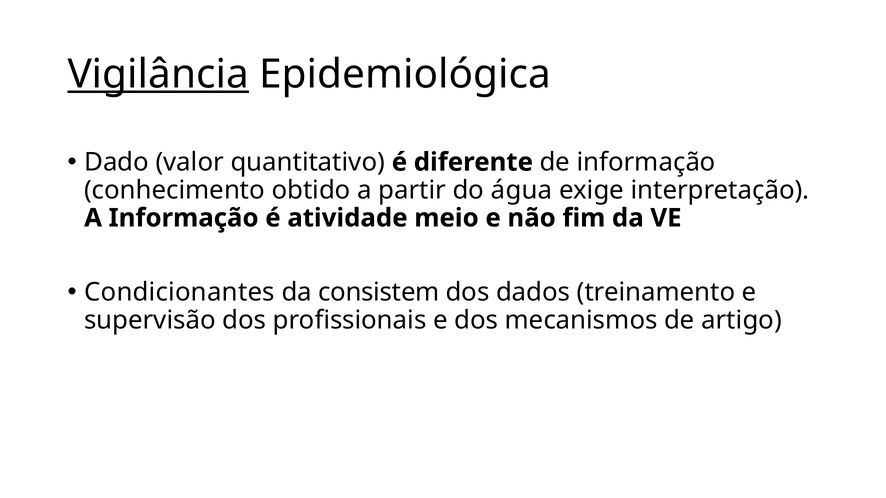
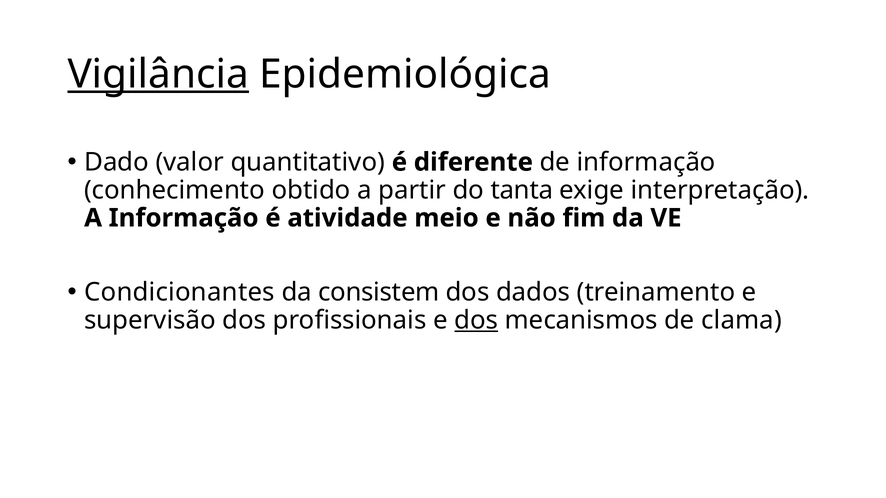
água: água -> tanta
dos at (476, 320) underline: none -> present
artigo: artigo -> clama
